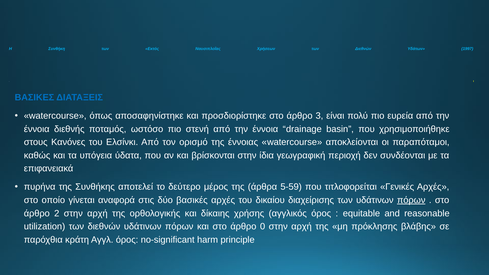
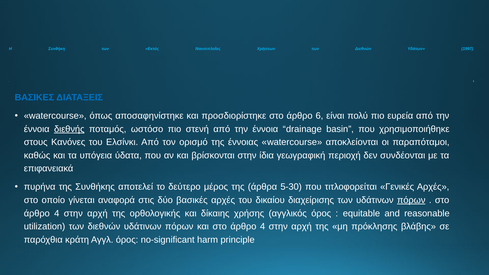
3: 3 -> 6
διεθνής underline: none -> present
5-59: 5-59 -> 5-30
2 at (57, 213): 2 -> 4
και στο άρθρο 0: 0 -> 4
